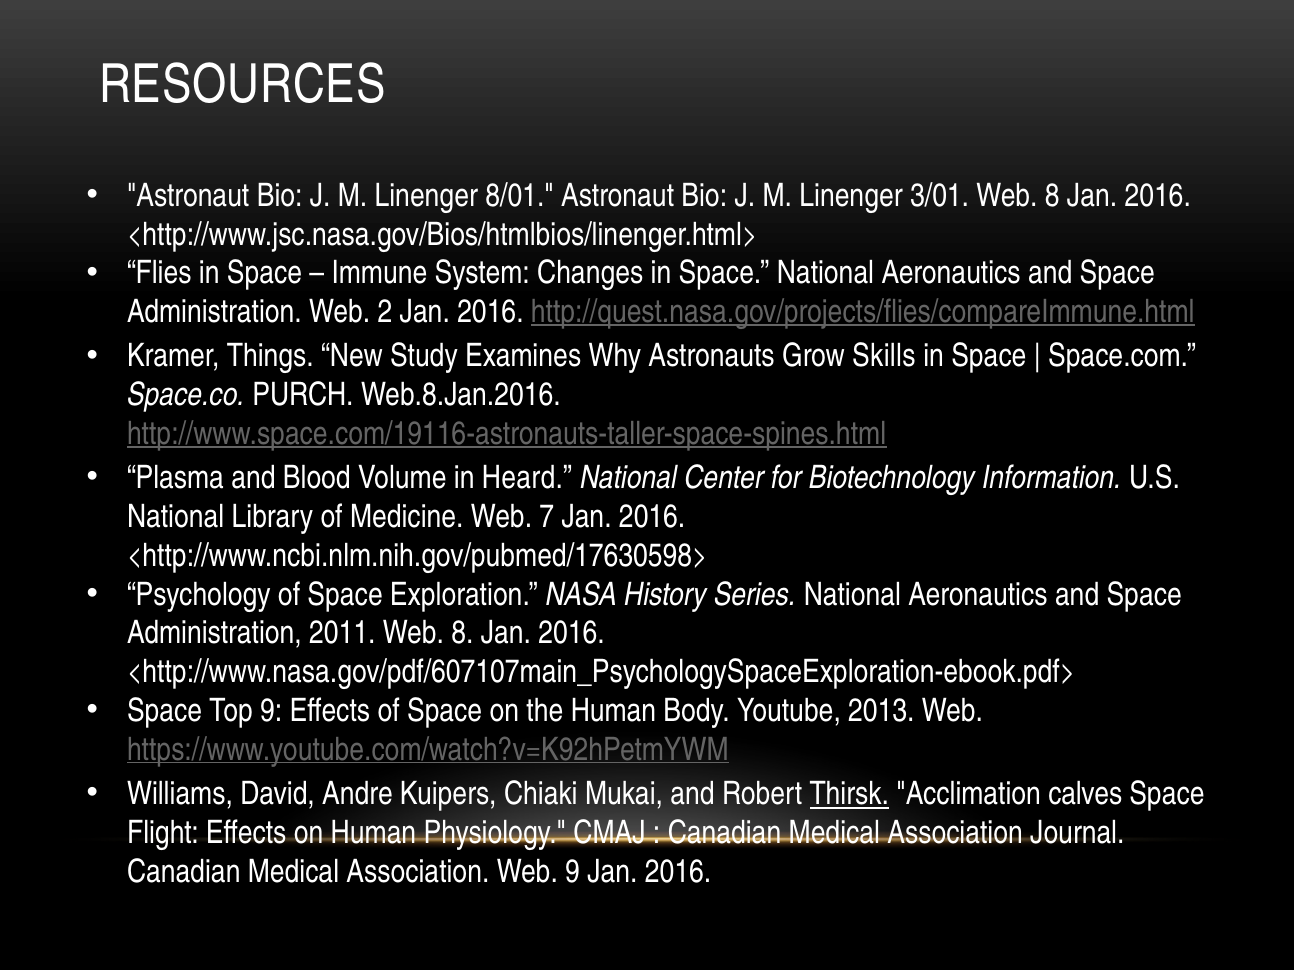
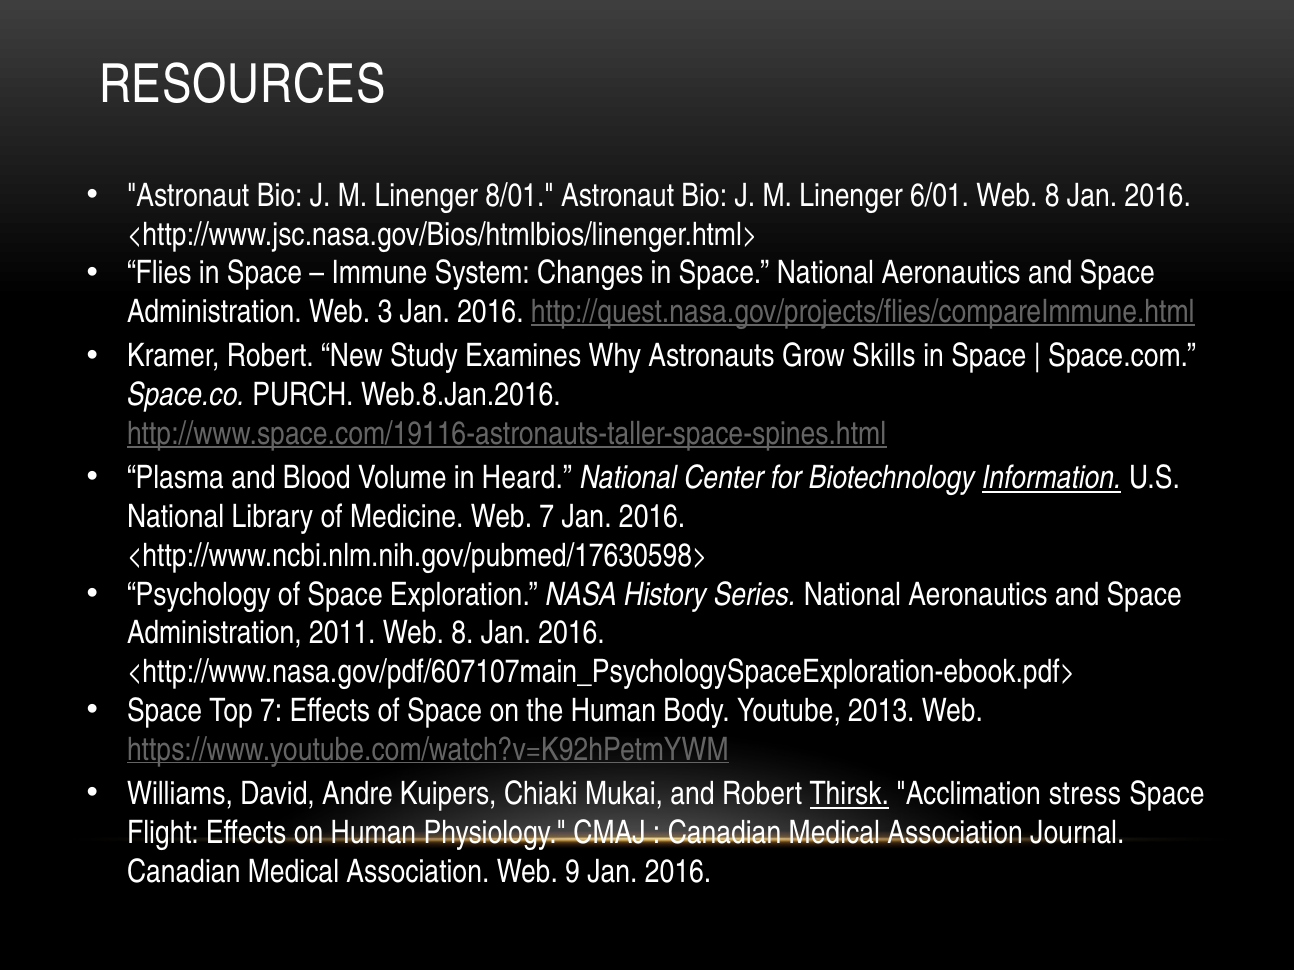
3/01: 3/01 -> 6/01
2: 2 -> 3
Kramer Things: Things -> Robert
Information underline: none -> present
Top 9: 9 -> 7
calves: calves -> stress
